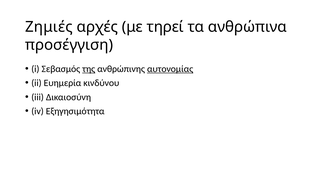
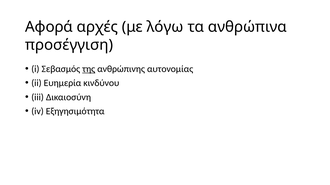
Ζημιές: Ζημιές -> Αφορά
τηρεί: τηρεί -> λόγω
αυτονομίας underline: present -> none
